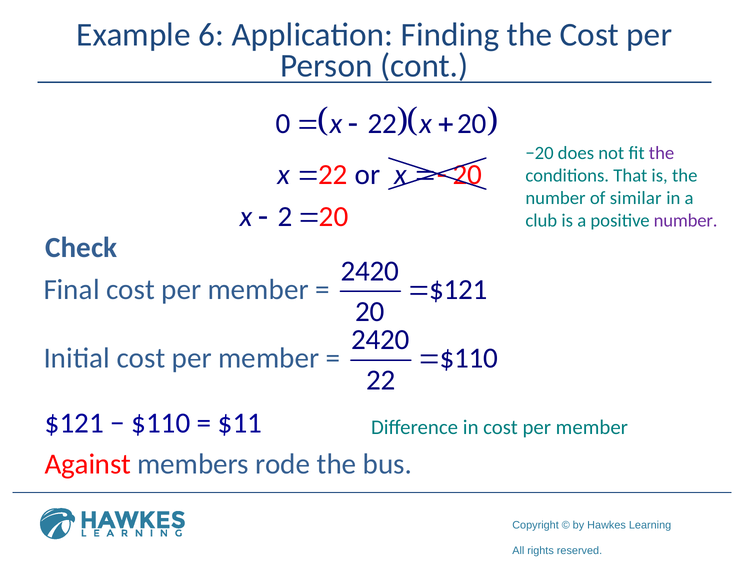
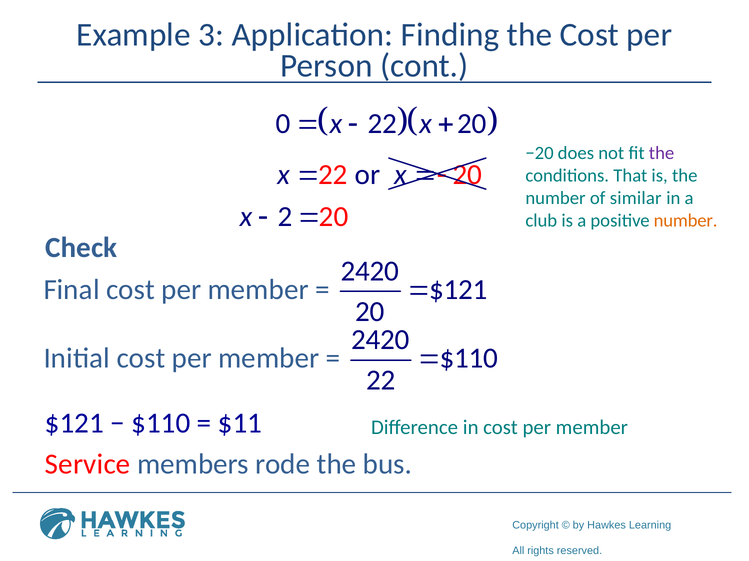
6: 6 -> 3
number at (686, 221) colour: purple -> orange
Against: Against -> Service
